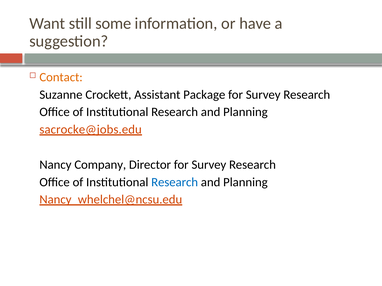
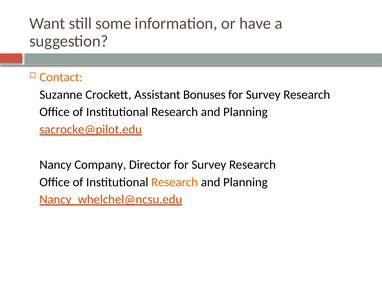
Package: Package -> Bonuses
sacrocke@jobs.edu: sacrocke@jobs.edu -> sacrocke@pilot.edu
Research at (175, 182) colour: blue -> orange
